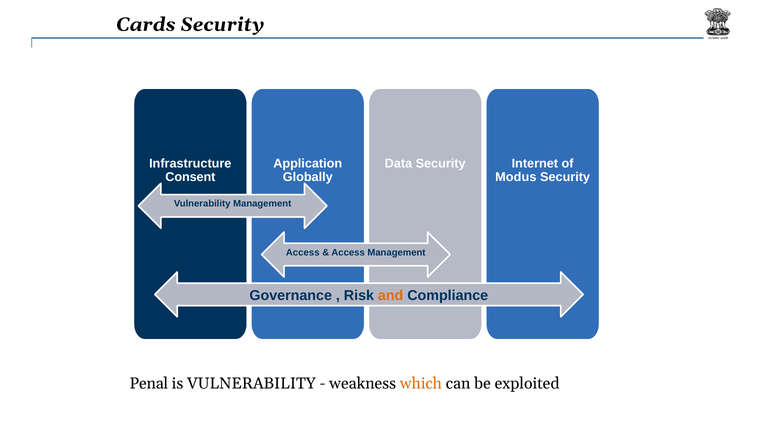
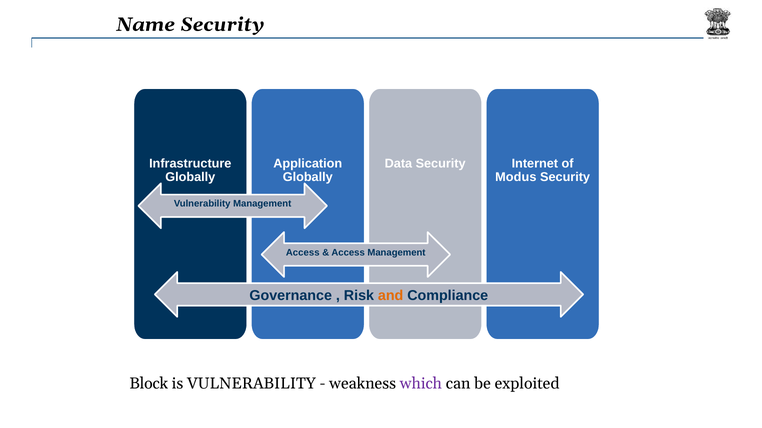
Cards: Cards -> Name
Consent at (190, 177): Consent -> Globally
Penal: Penal -> Block
which colour: orange -> purple
